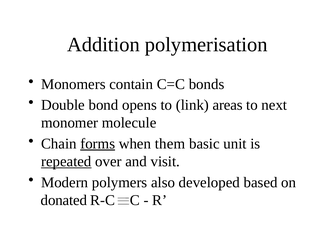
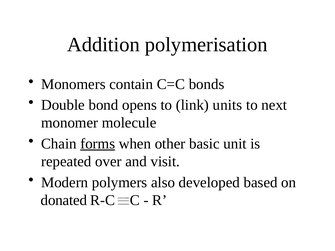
areas: areas -> units
them: them -> other
repeated underline: present -> none
